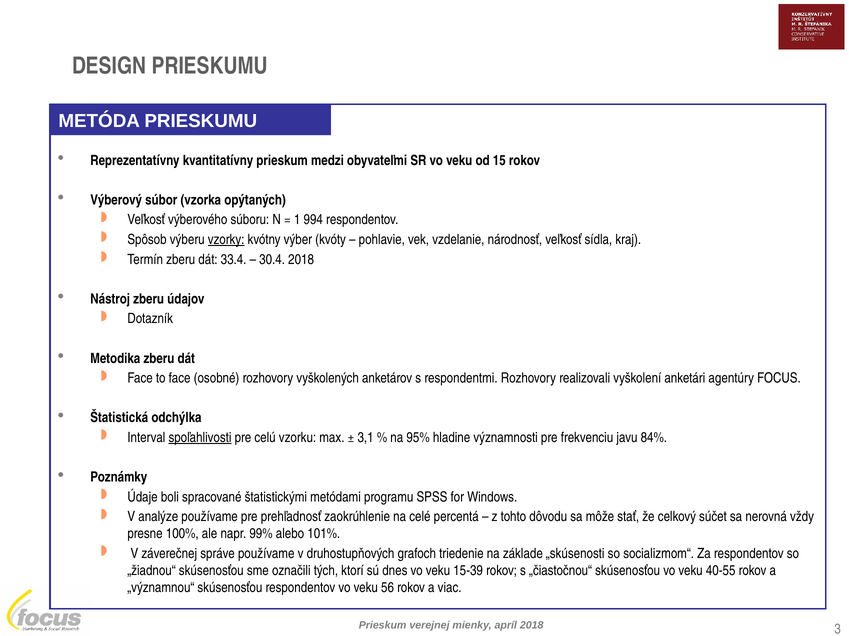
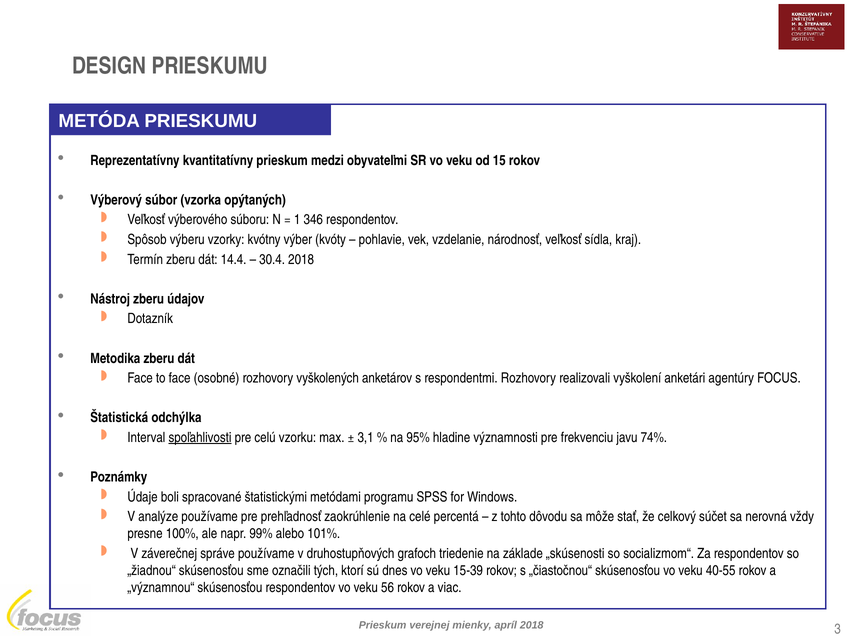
994: 994 -> 346
vzorky underline: present -> none
33.4: 33.4 -> 14.4
84%: 84% -> 74%
